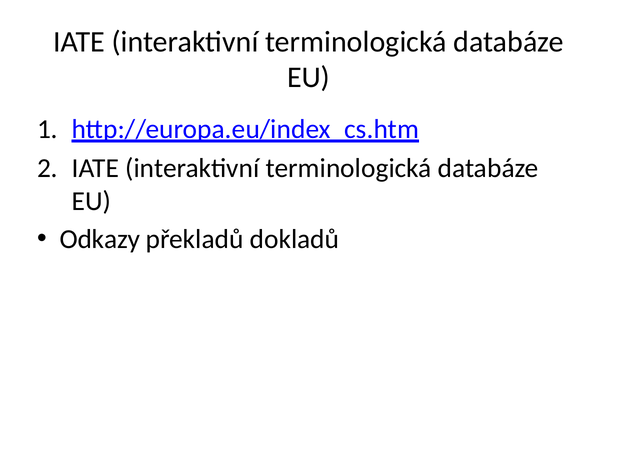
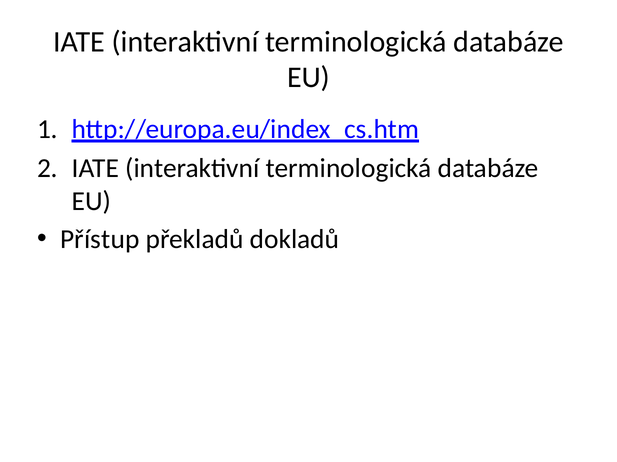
Odkazy: Odkazy -> Přístup
